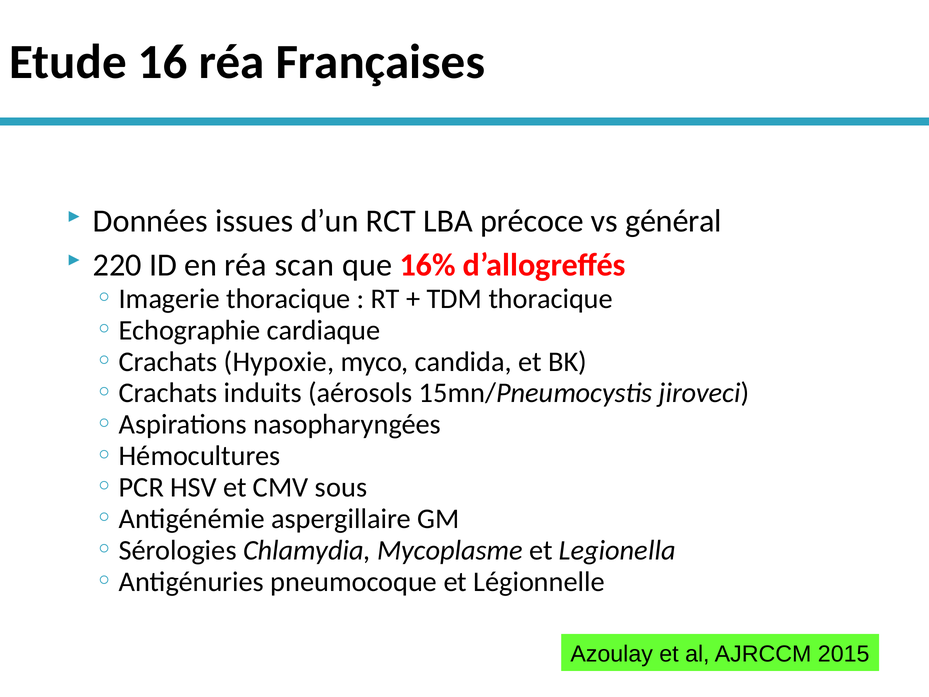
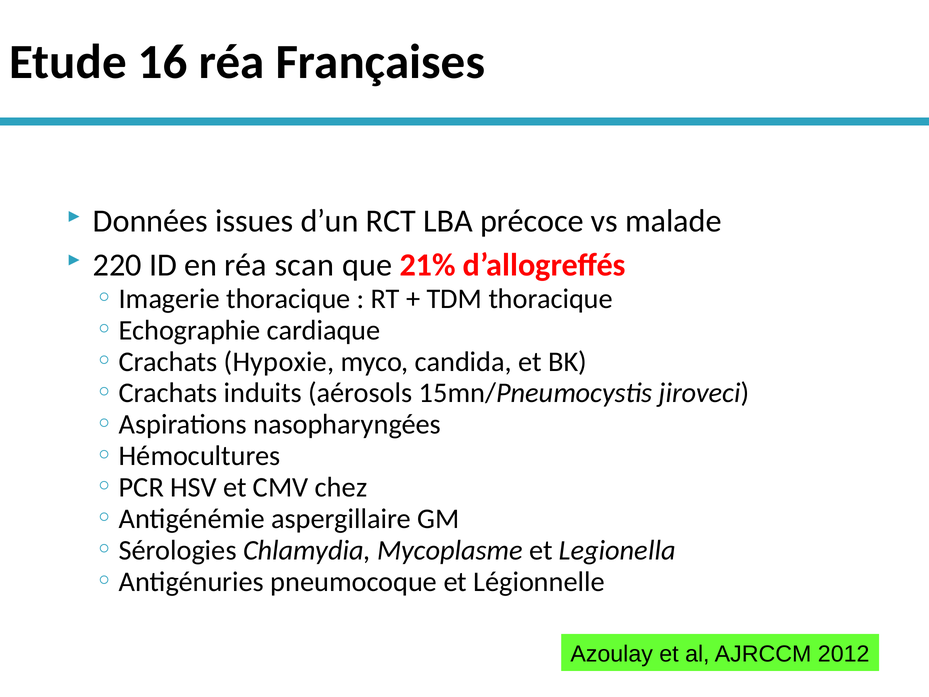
général: général -> malade
16%: 16% -> 21%
sous: sous -> chez
2015: 2015 -> 2012
